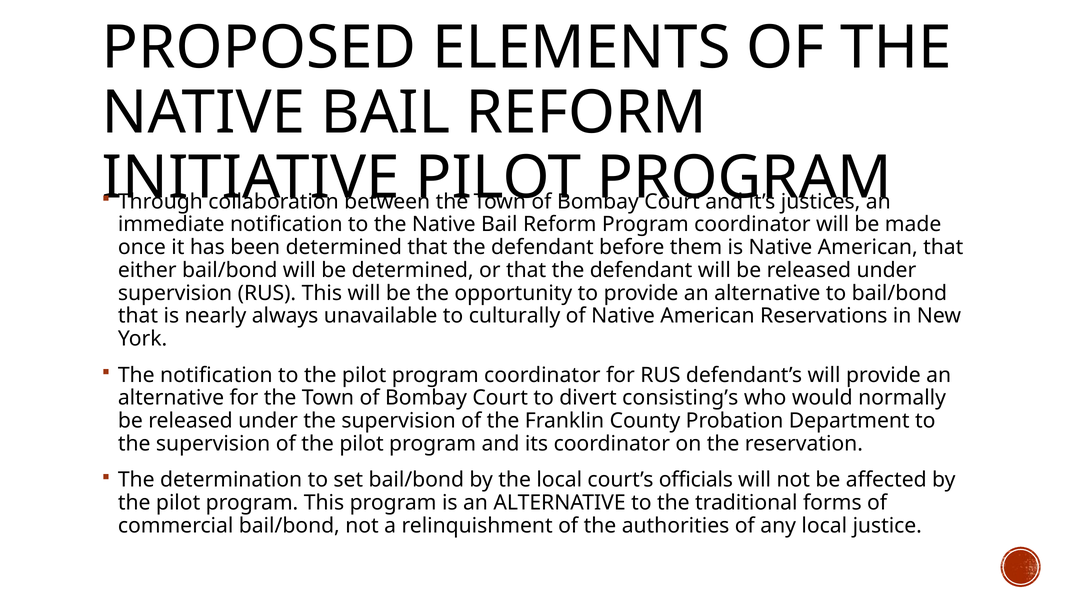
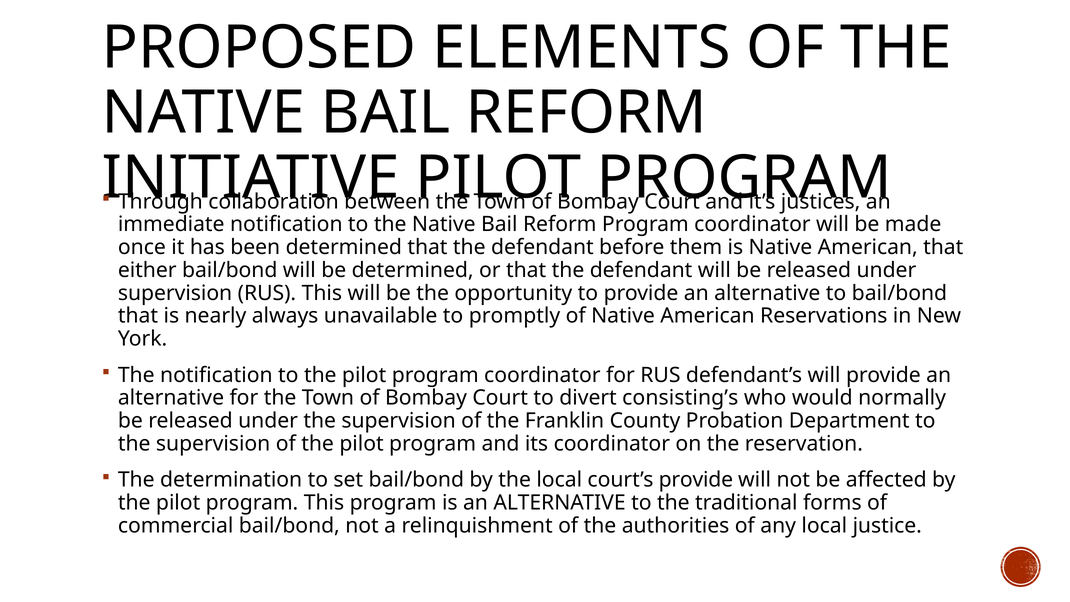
culturally: culturally -> promptly
court’s officials: officials -> provide
